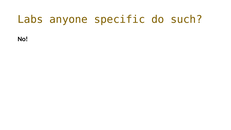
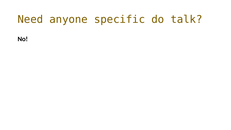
Labs: Labs -> Need
such: such -> talk
